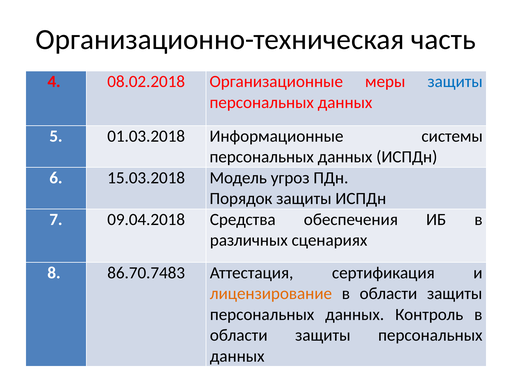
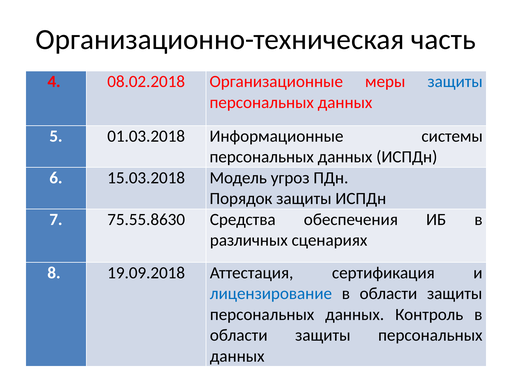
09.04.2018: 09.04.2018 -> 75.55.8630
86.70.7483: 86.70.7483 -> 19.09.2018
лицензирование colour: orange -> blue
